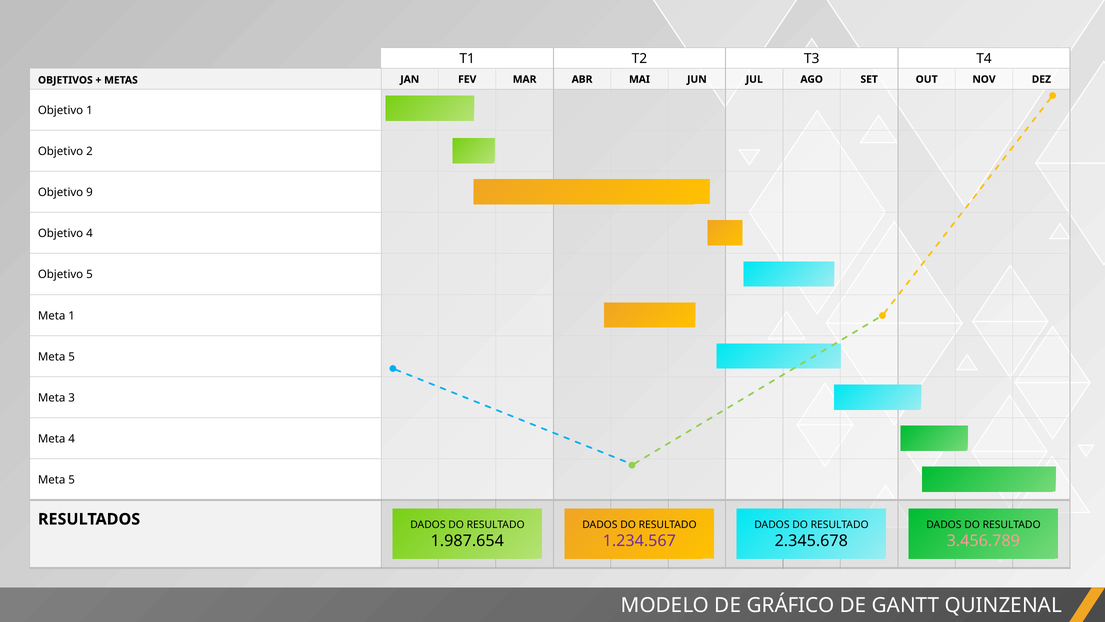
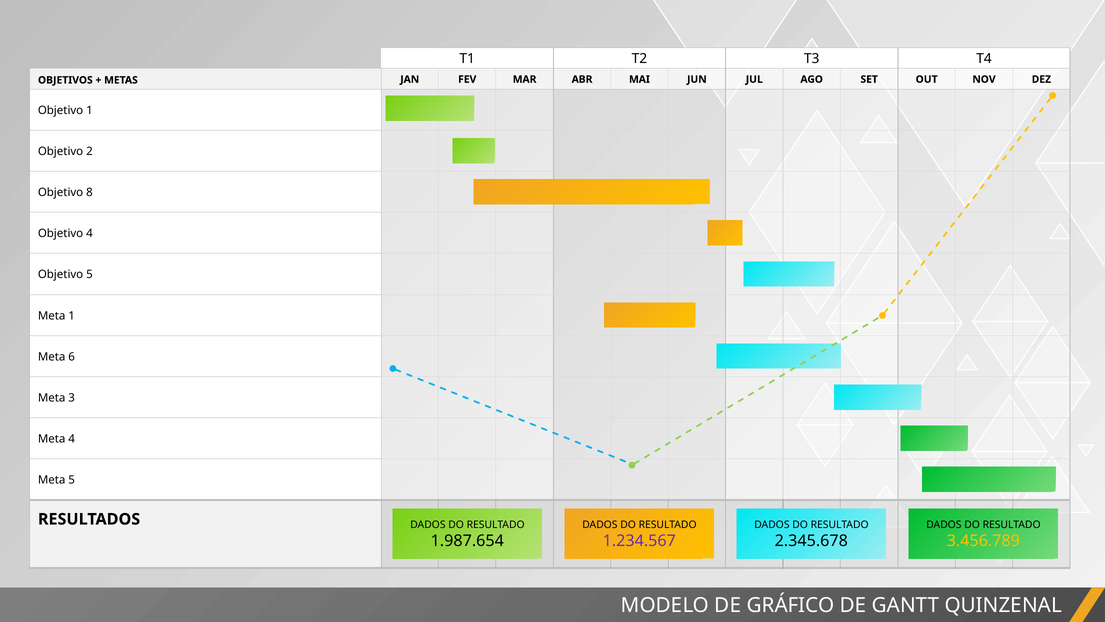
9: 9 -> 8
5 at (72, 357): 5 -> 6
3.456.789 colour: pink -> yellow
